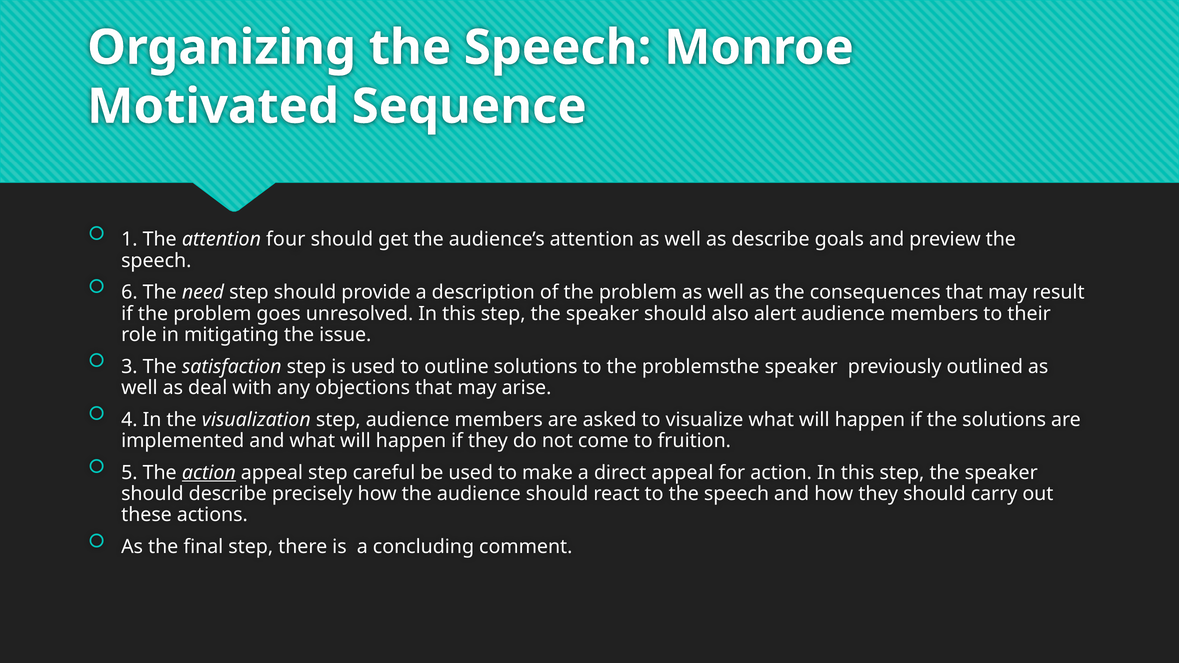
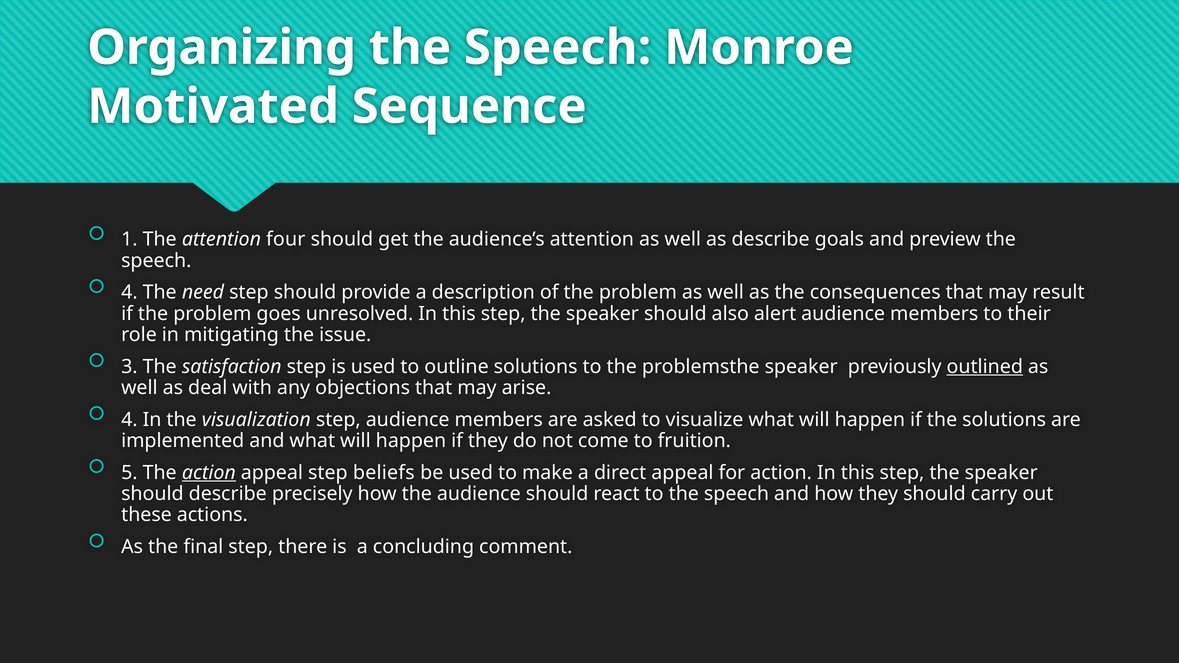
6 at (129, 293): 6 -> 4
outlined underline: none -> present
careful: careful -> beliefs
